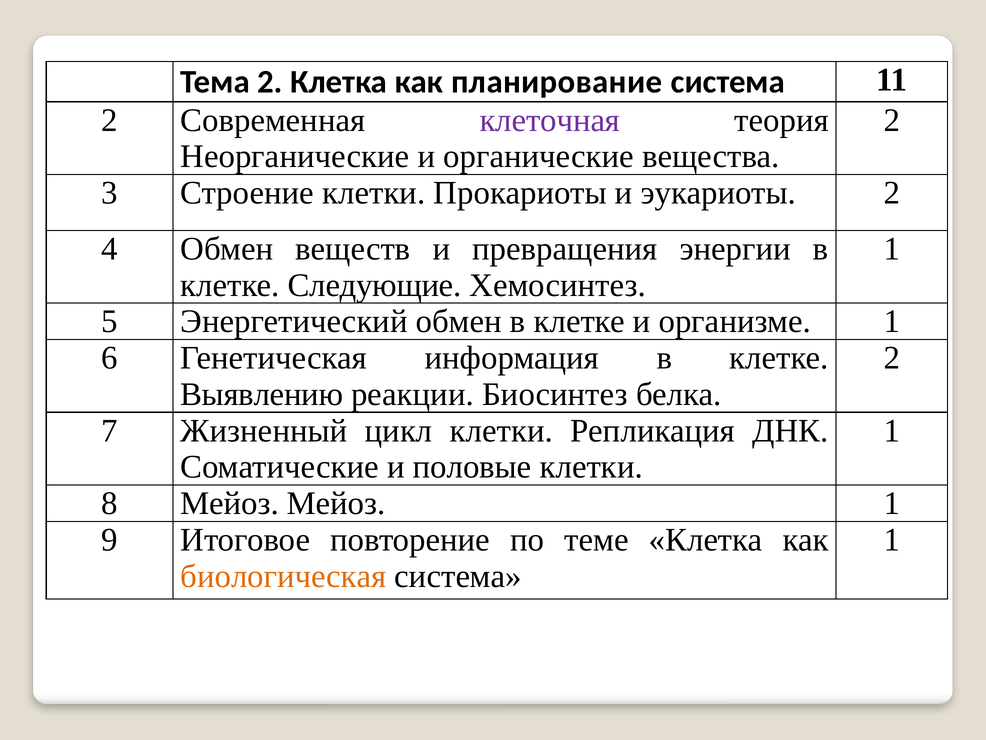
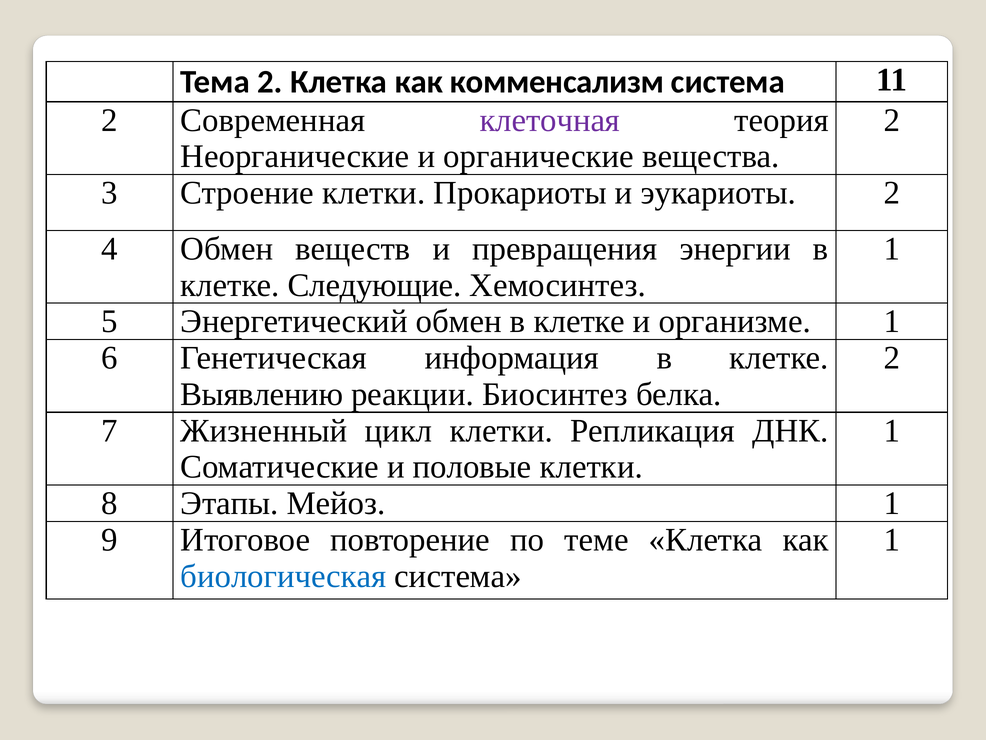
планирование: планирование -> комменсализм
8 Мейоз: Мейоз -> Этапы
биологическая colour: orange -> blue
